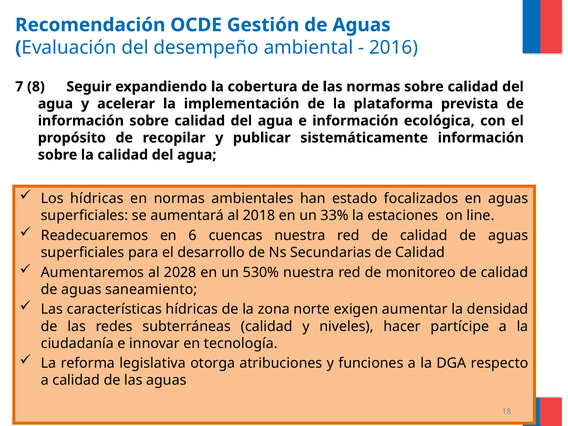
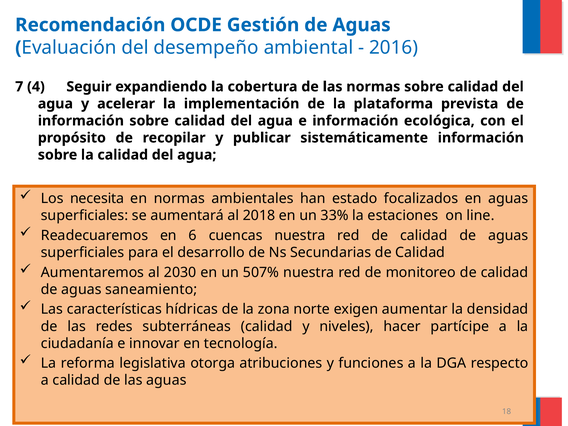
8: 8 -> 4
Los hídricas: hídricas -> necesita
2028: 2028 -> 2030
530%: 530% -> 507%
